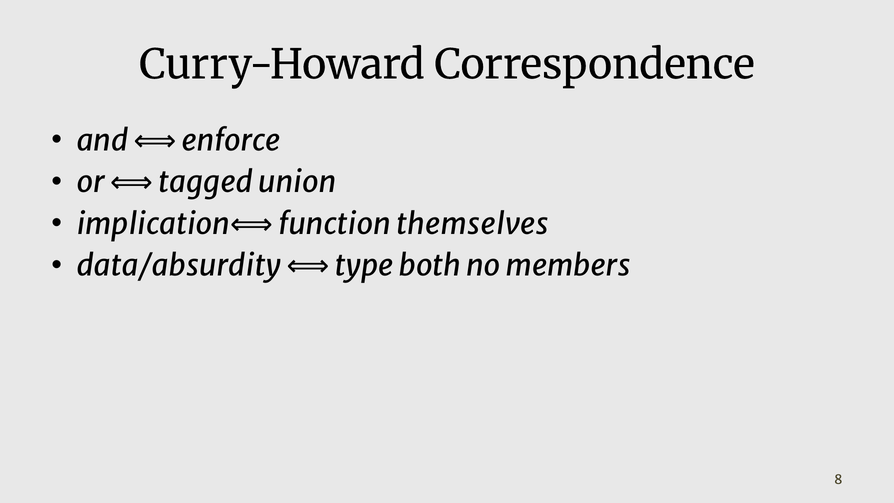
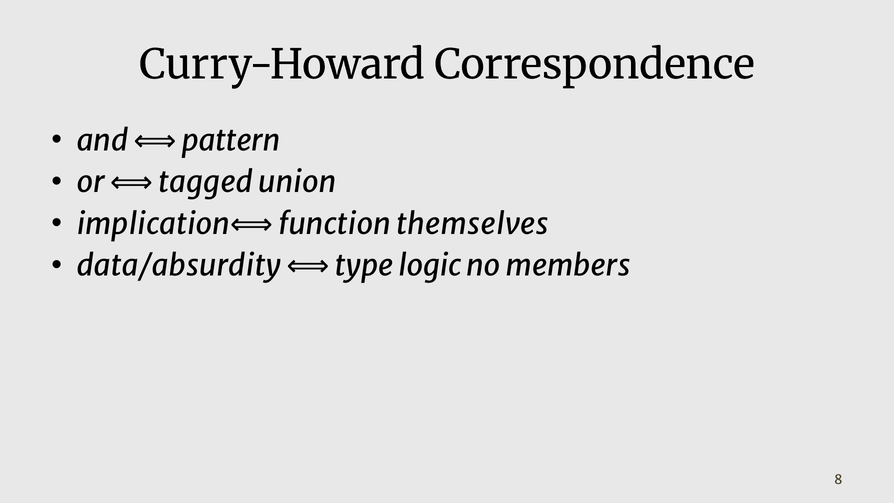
enforce: enforce -> pattern
both: both -> logic
